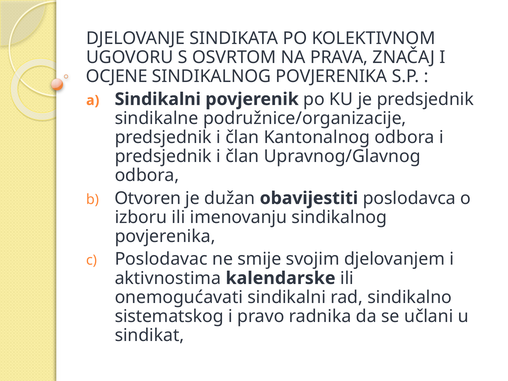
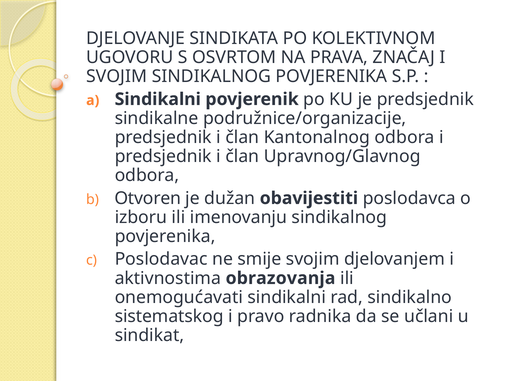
OCJENE at (117, 76): OCJENE -> SVOJIM
kalendarske: kalendarske -> obrazovanja
